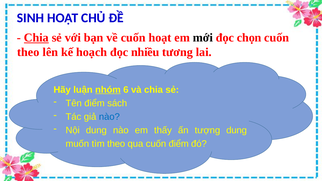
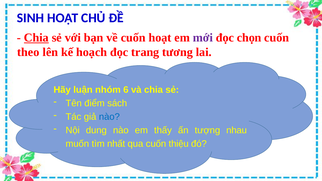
mới colour: black -> purple
nhiều: nhiều -> trang
nhóm underline: present -> none
tượng dung: dung -> nhau
tìm theo: theo -> nhất
cuốn điểm: điểm -> thiệu
